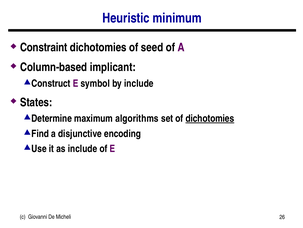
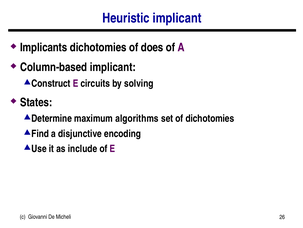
Heuristic minimum: minimum -> implicant
Constraint: Constraint -> Implicants
seed: seed -> does
symbol: symbol -> circuits
by include: include -> solving
dichotomies at (210, 118) underline: present -> none
